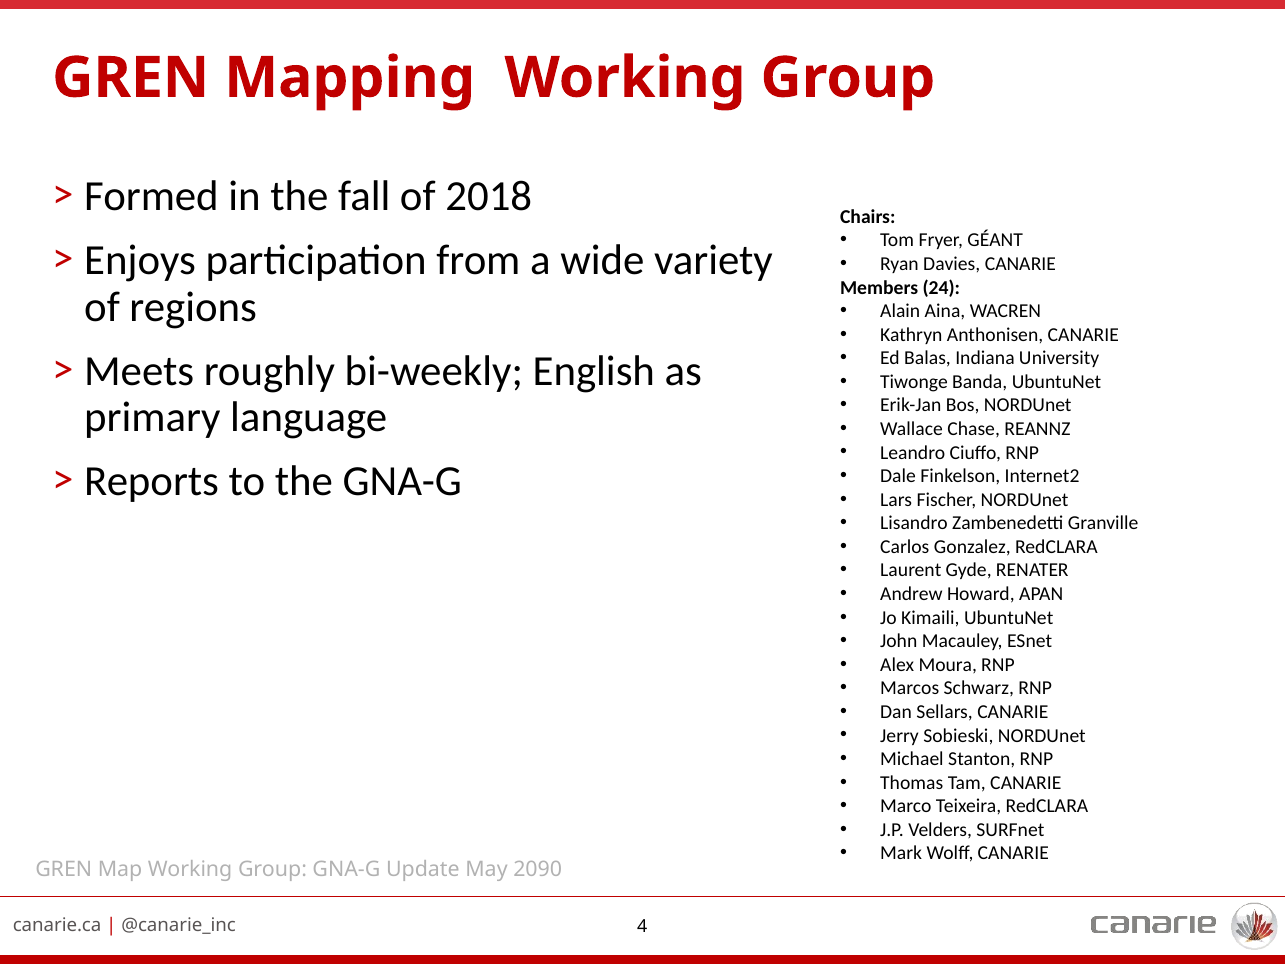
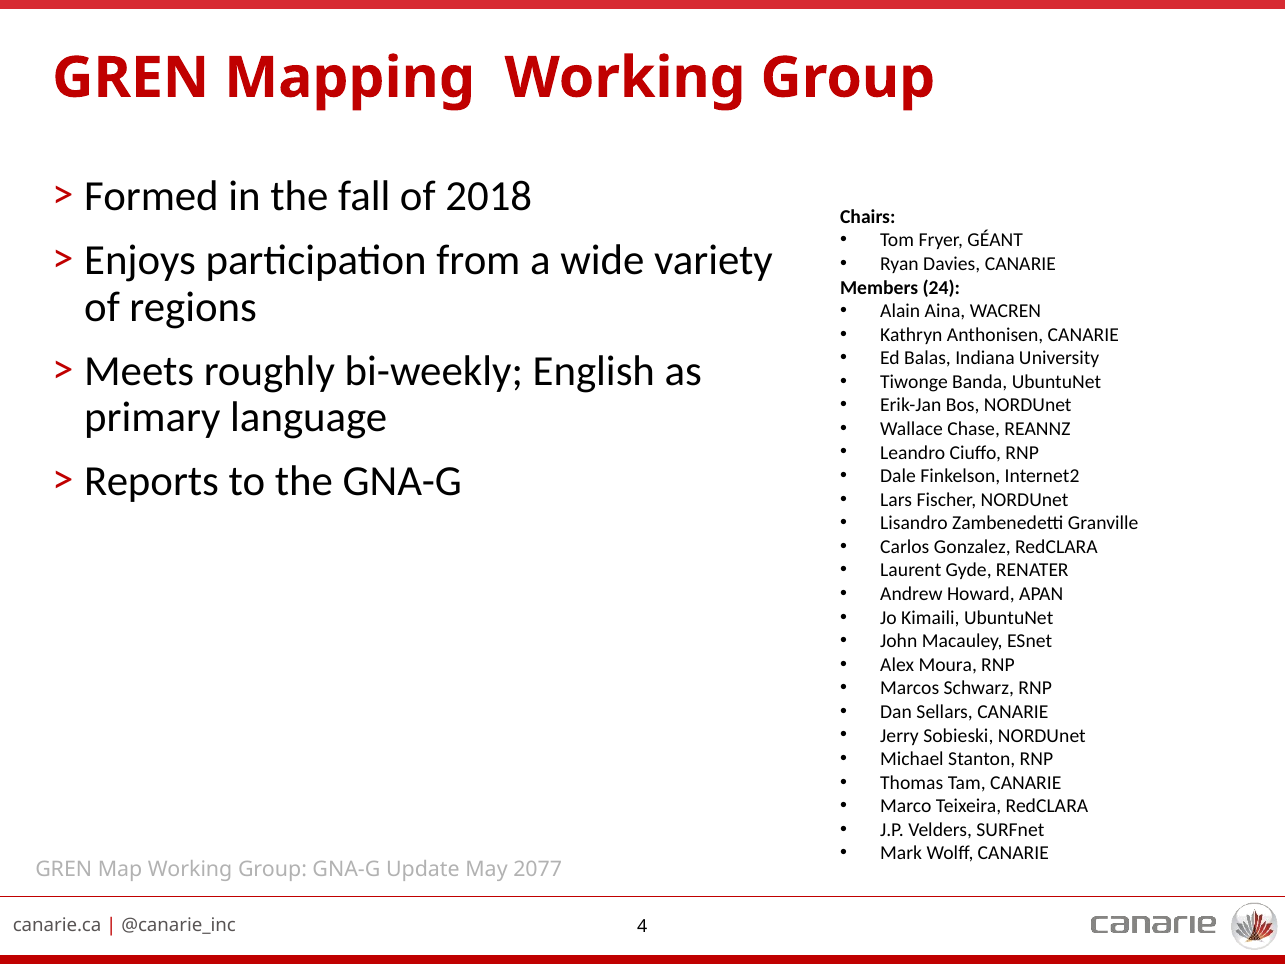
2090: 2090 -> 2077
